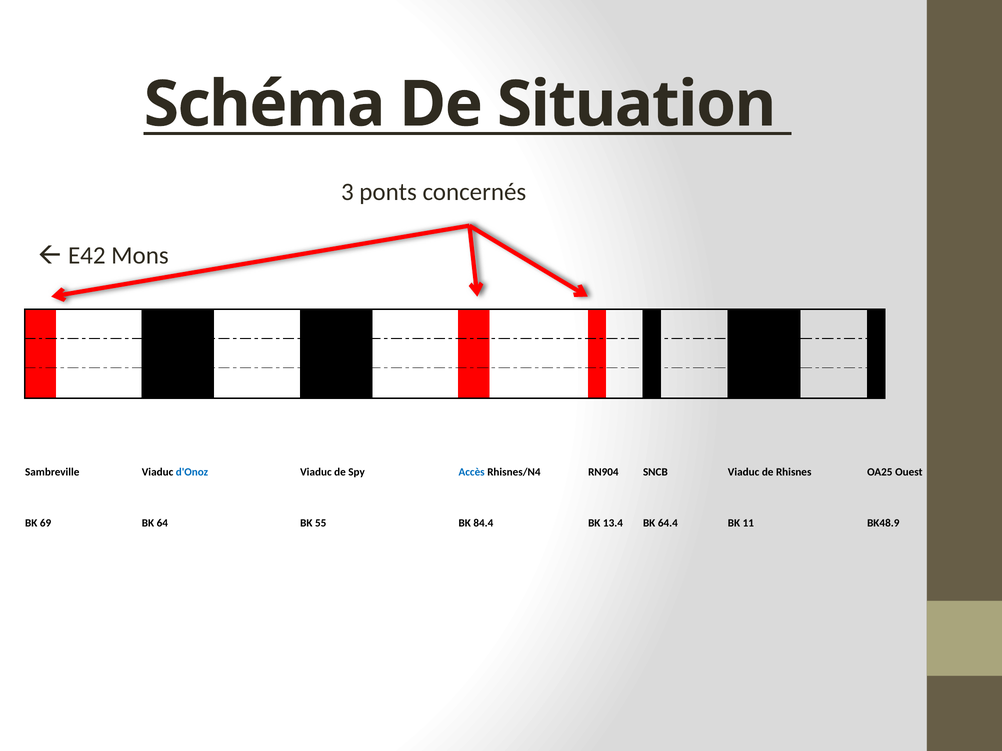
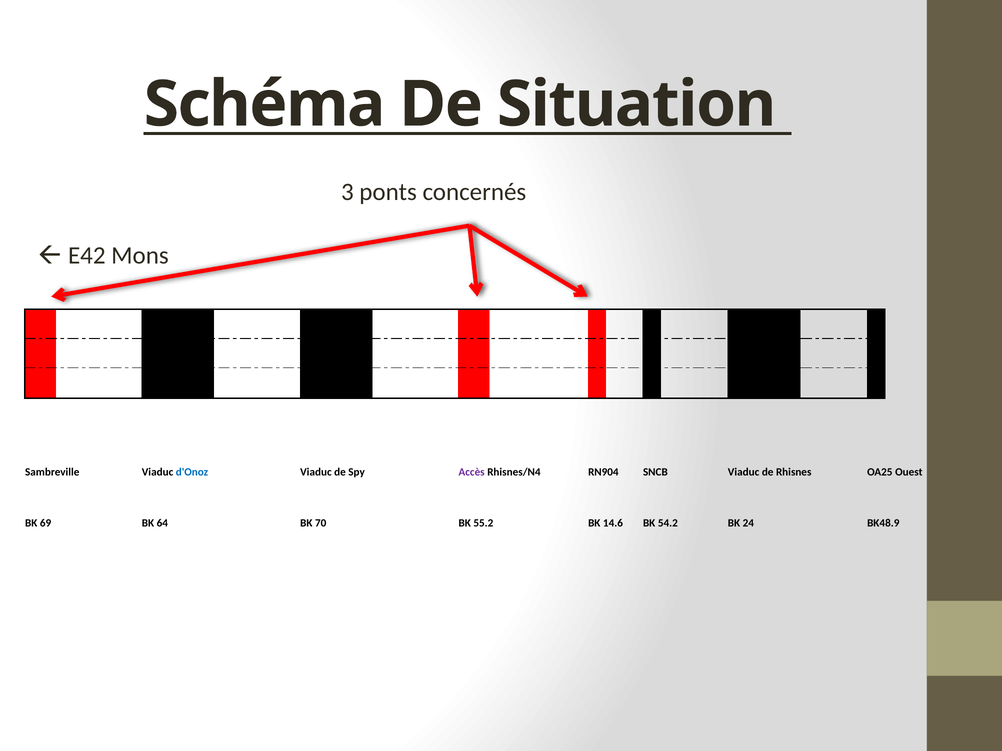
Accès colour: blue -> purple
55: 55 -> 70
84.4: 84.4 -> 55.2
13.4: 13.4 -> 14.6
64.4: 64.4 -> 54.2
11: 11 -> 24
